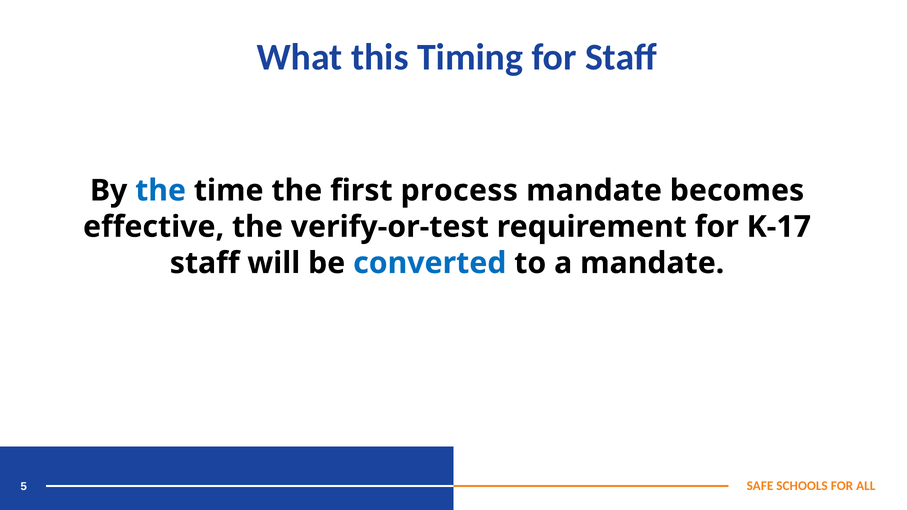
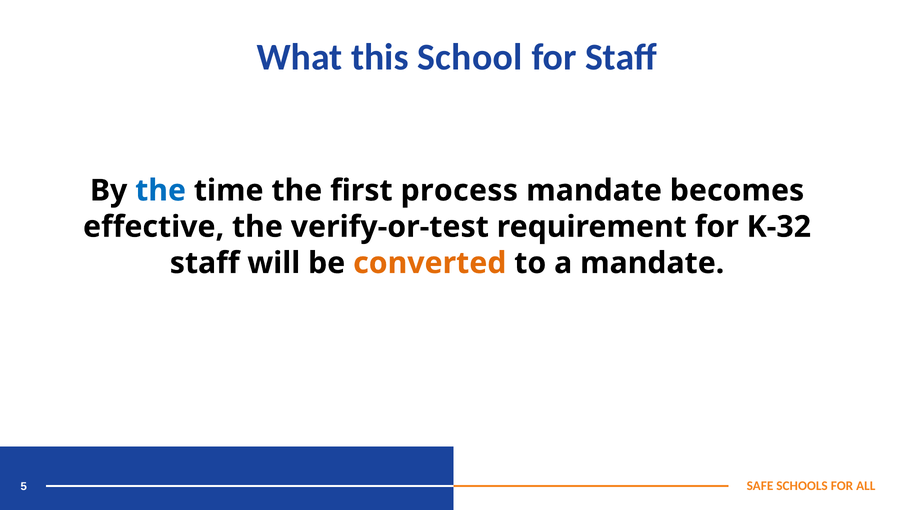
Timing: Timing -> School
K-17: K-17 -> K-32
converted colour: blue -> orange
